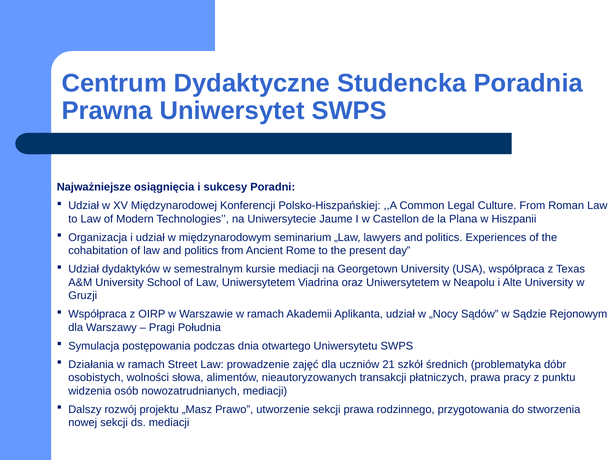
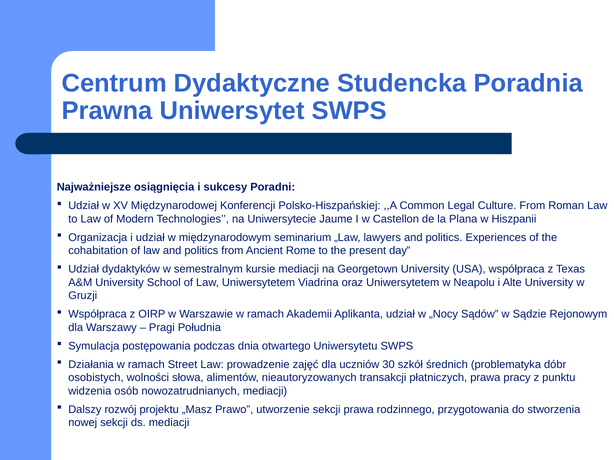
21: 21 -> 30
